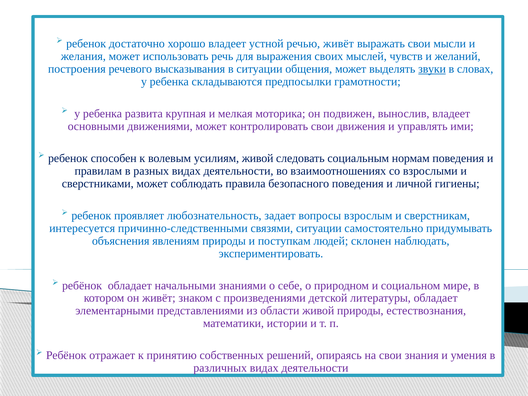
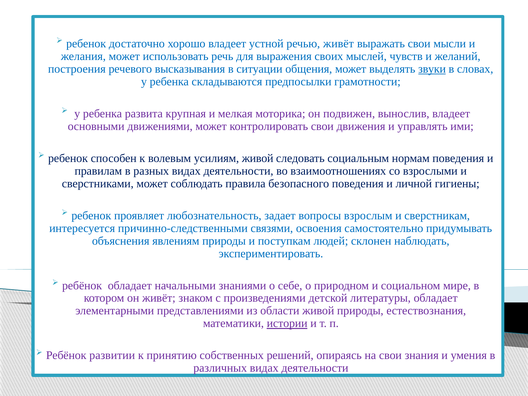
связями ситуации: ситуации -> освоения
истории underline: none -> present
отражает: отражает -> развитии
